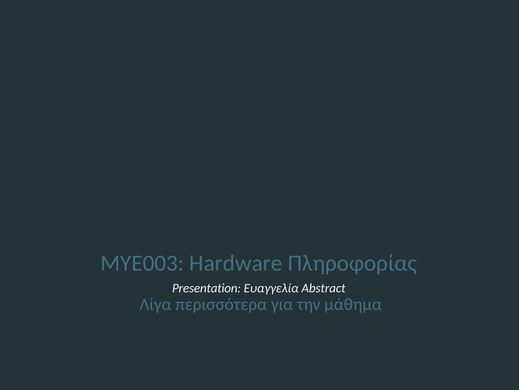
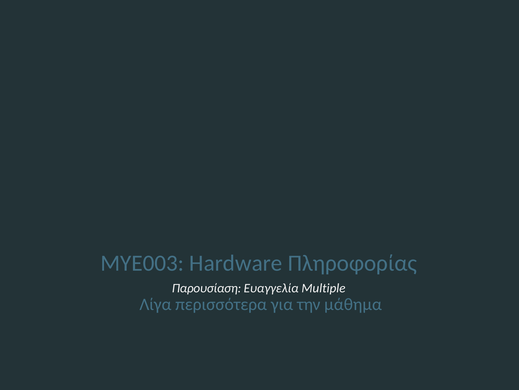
Presentation: Presentation -> Παρουσίαση
Abstract: Abstract -> Multiple
